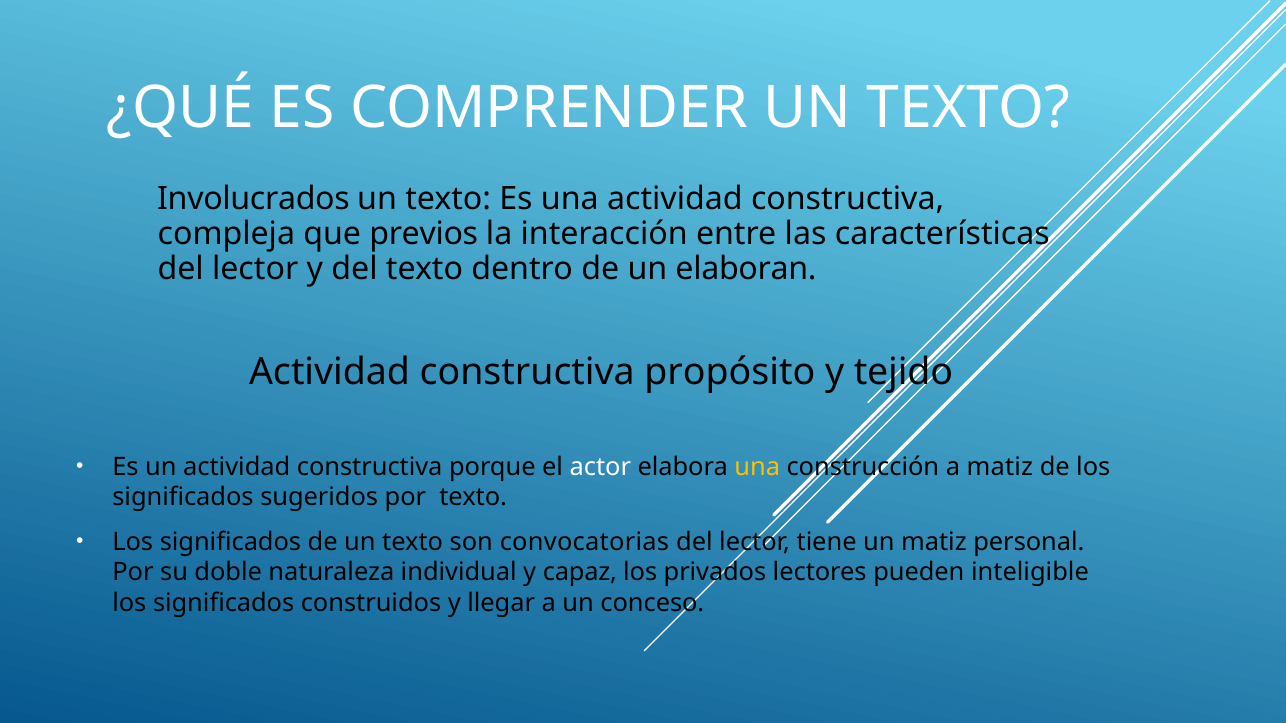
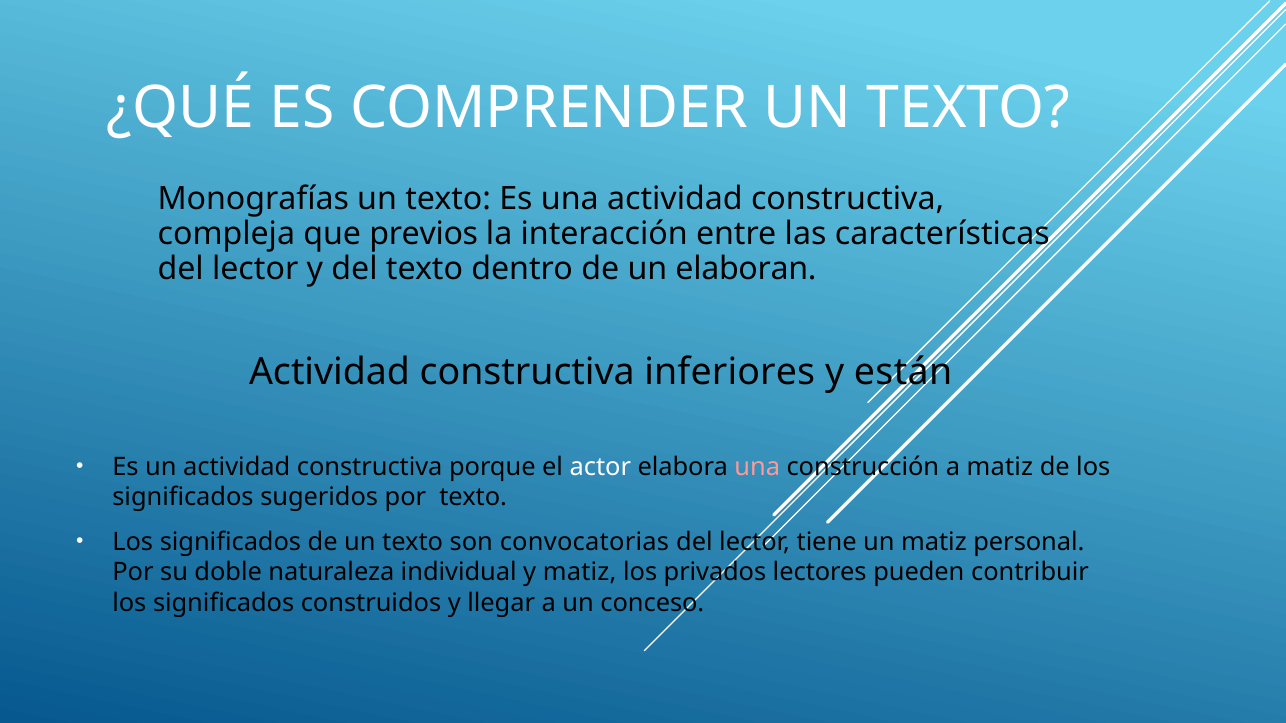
Involucrados: Involucrados -> Monografías
propósito: propósito -> inferiores
tejido: tejido -> están
una at (757, 467) colour: yellow -> pink
y capaz: capaz -> matiz
inteligible: inteligible -> contribuir
